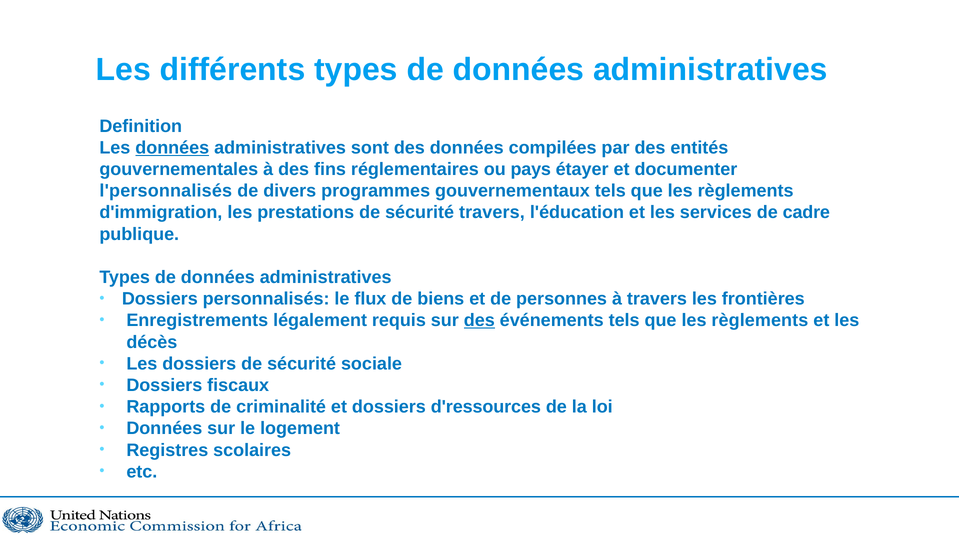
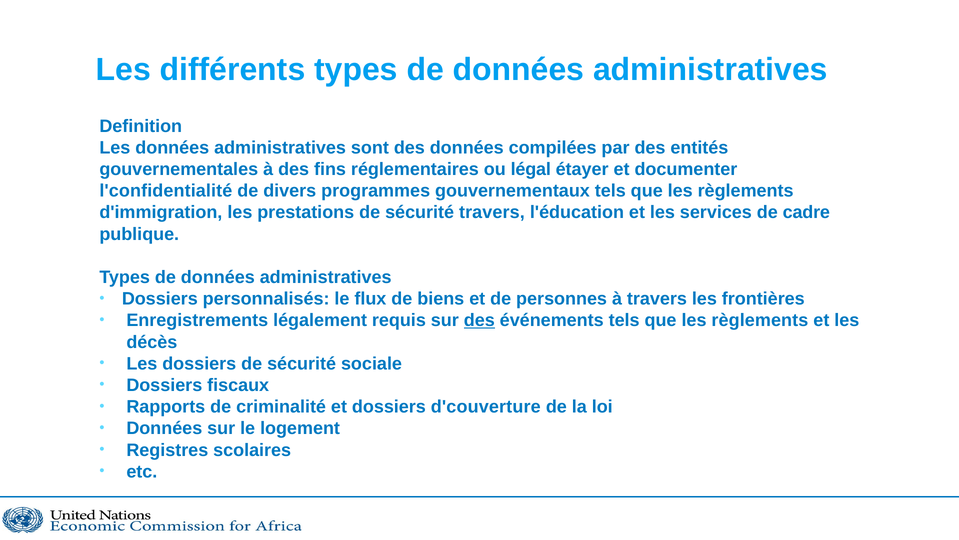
données at (172, 148) underline: present -> none
pays: pays -> légal
l'personnalisés: l'personnalisés -> l'confidentialité
d'ressources: d'ressources -> d'couverture
